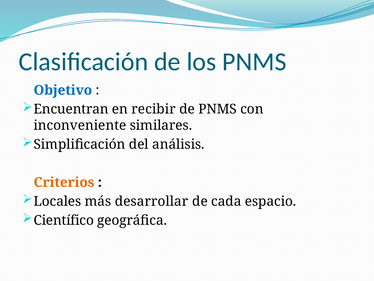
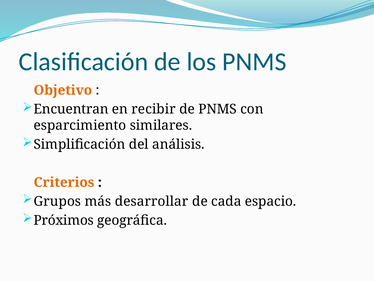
Objetivo colour: blue -> orange
inconveniente: inconveniente -> esparcimiento
Locales: Locales -> Grupos
Científico: Científico -> Próximos
